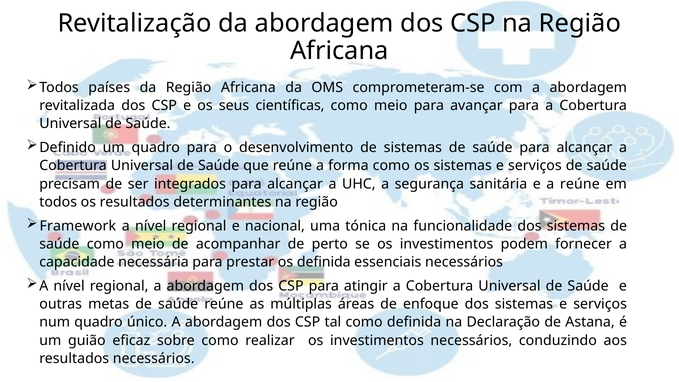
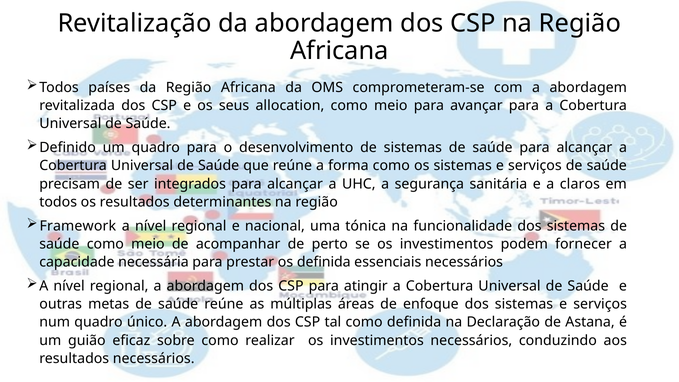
científicas: científicas -> allocation
a reúne: reúne -> claros
